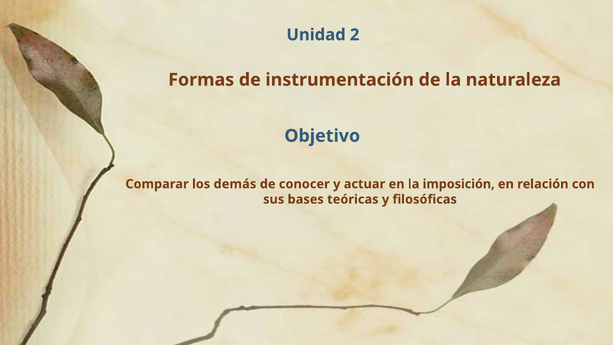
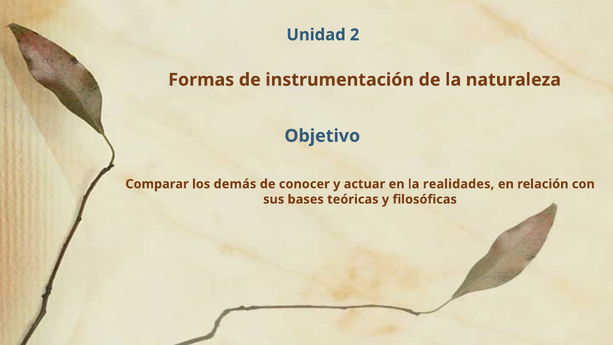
imposición: imposición -> realidades
